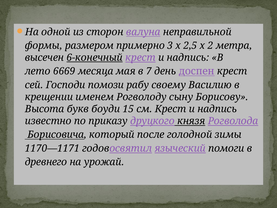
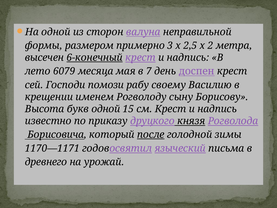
6669: 6669 -> 6079
букв боуди: боуди -> одной
после underline: none -> present
помоги: помоги -> письма
